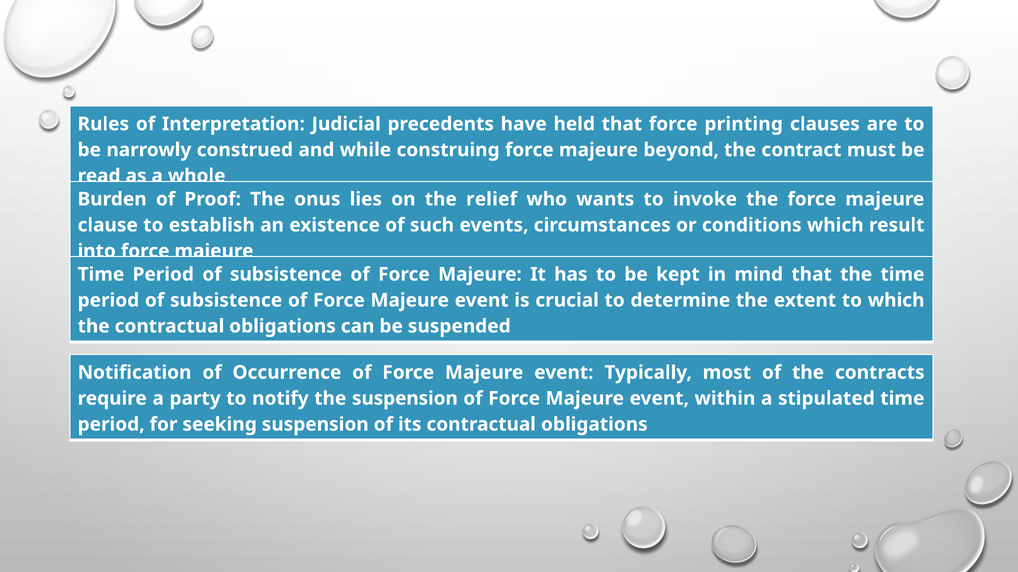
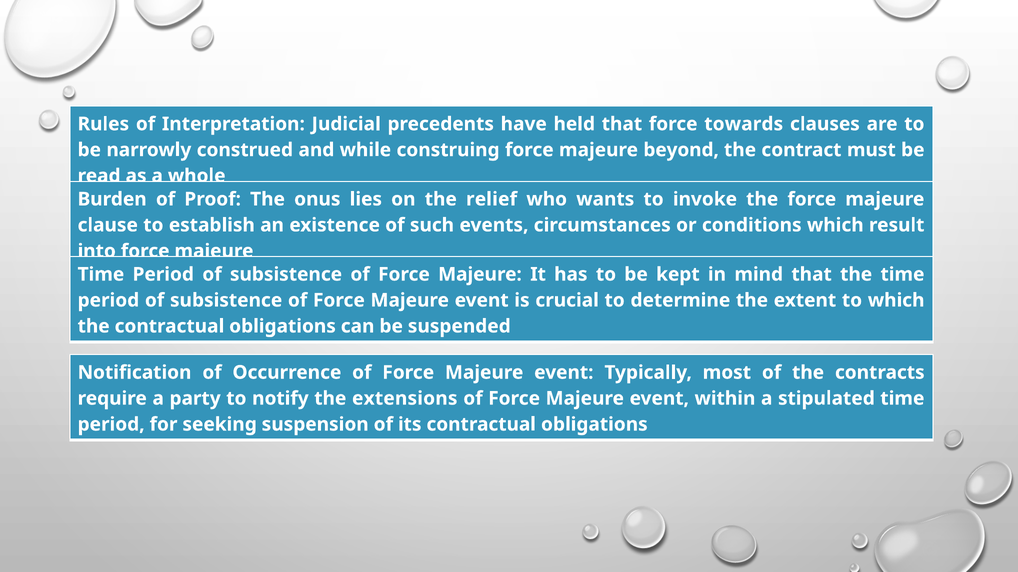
printing: printing -> towards
the suspension: suspension -> extensions
